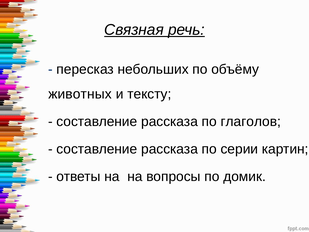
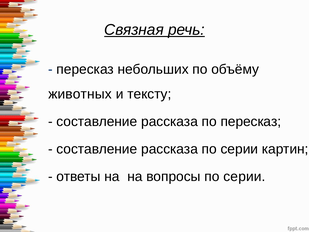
по глаголов: глаголов -> пересказ
вопросы по домик: домик -> серии
